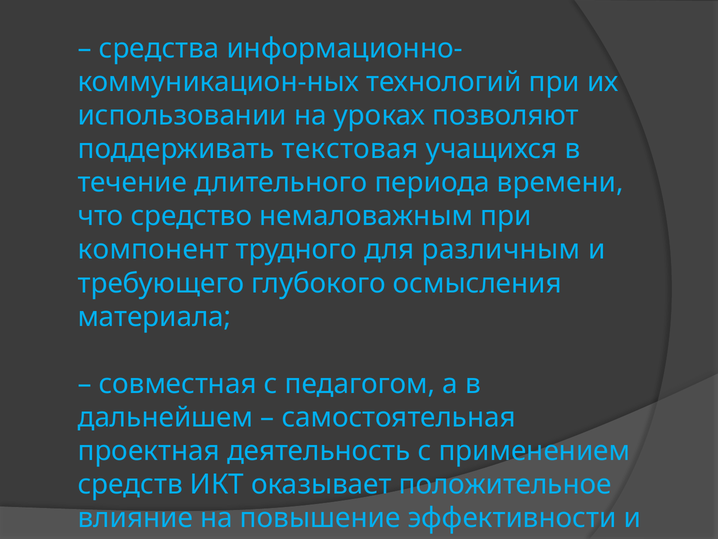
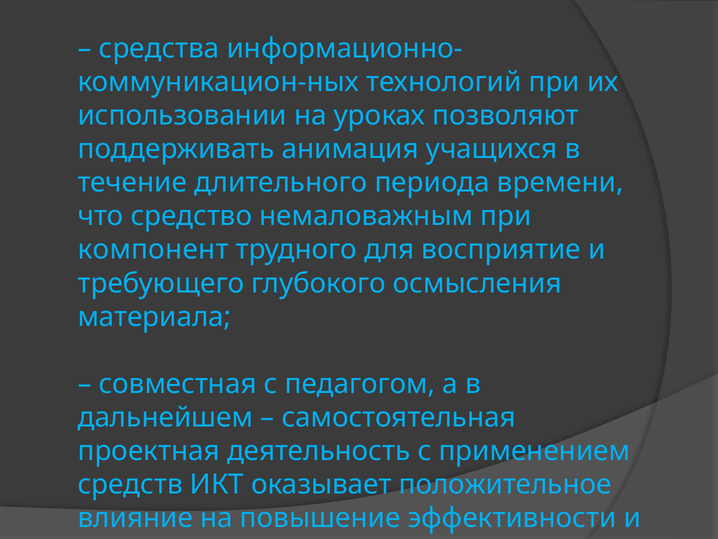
текстовая: текстовая -> анимация
различным: различным -> восприятие
